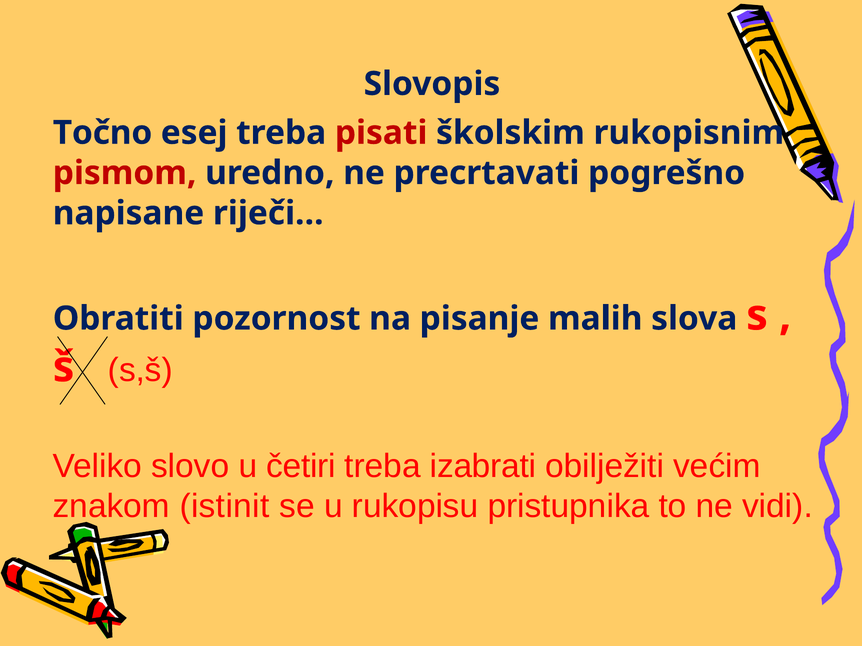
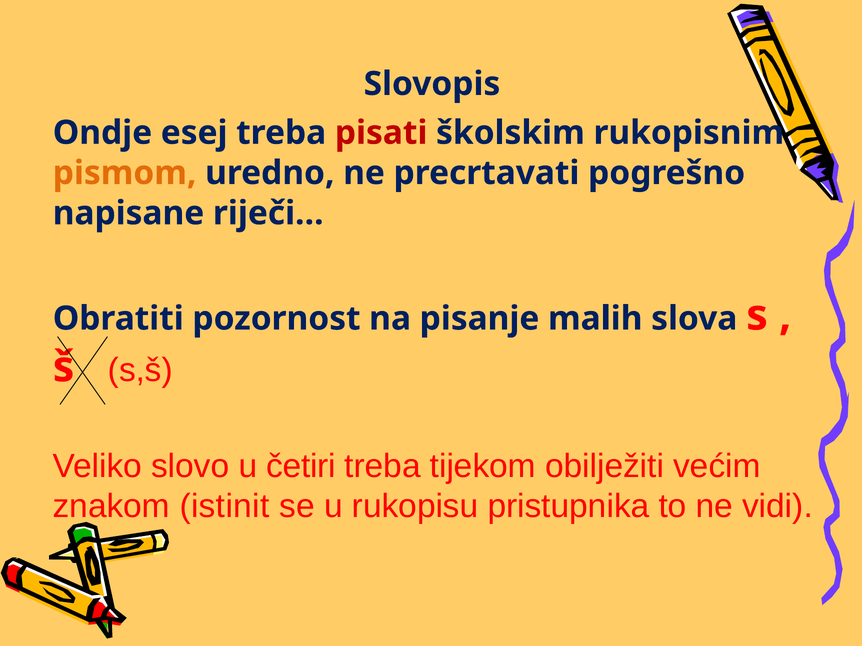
Točno: Točno -> Ondje
pismom colour: red -> orange
izabrati: izabrati -> tijekom
